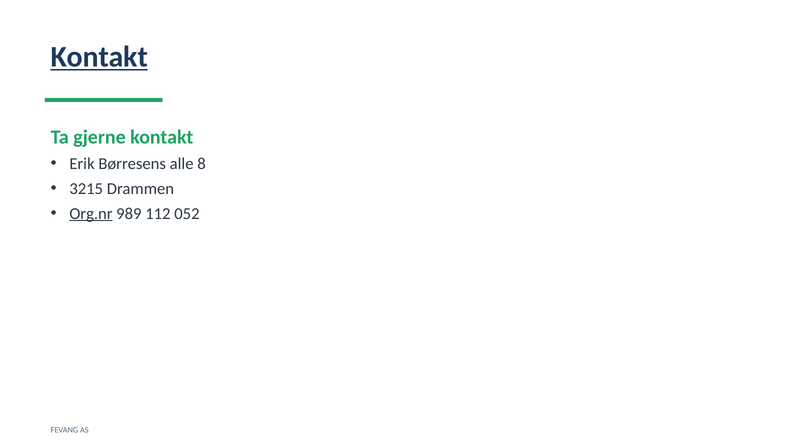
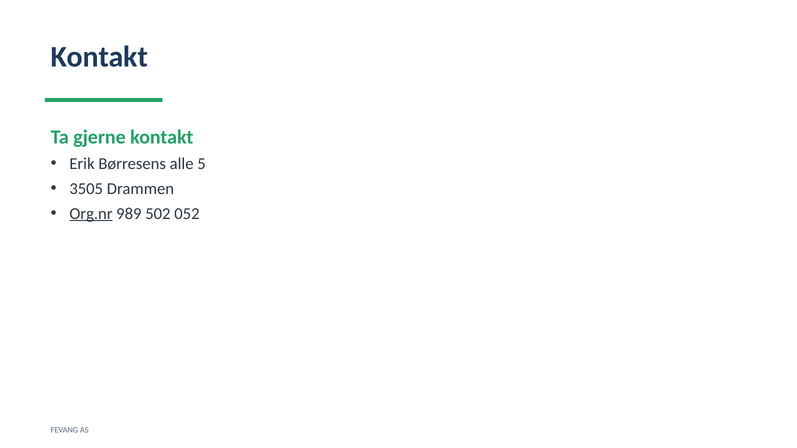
Kontakt at (99, 57) underline: present -> none
8: 8 -> 5
3215: 3215 -> 3505
112: 112 -> 502
